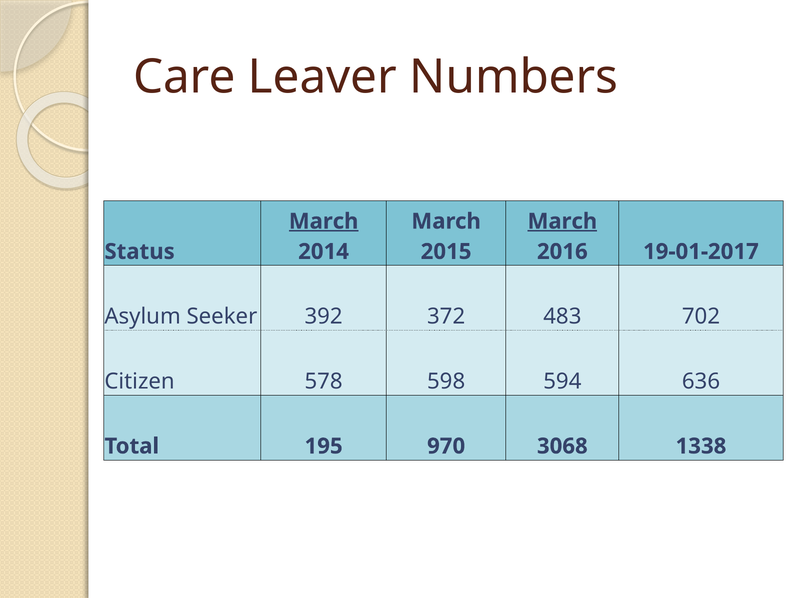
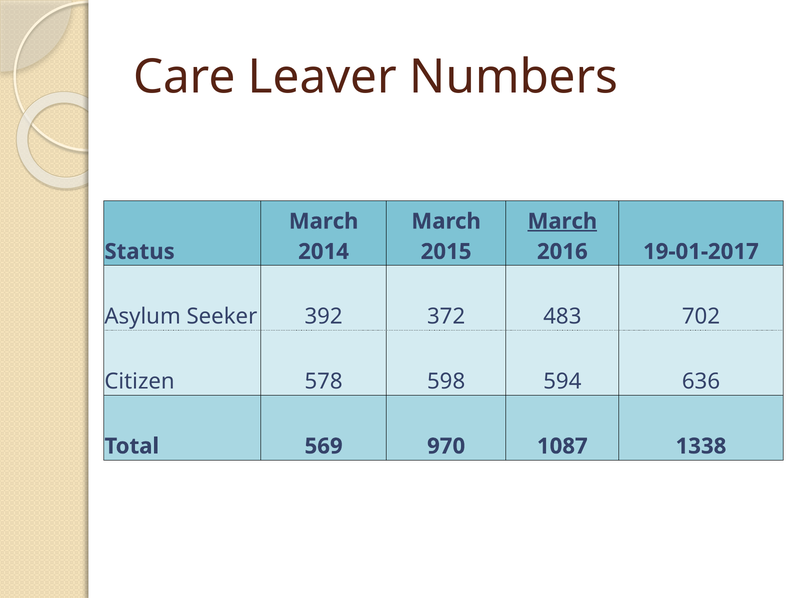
March at (324, 222) underline: present -> none
195: 195 -> 569
3068: 3068 -> 1087
